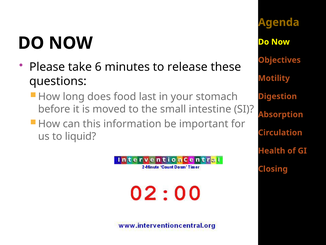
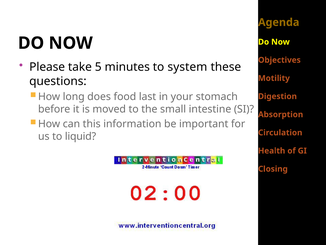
6: 6 -> 5
release: release -> system
